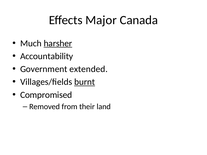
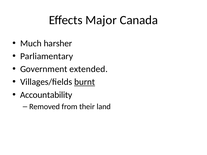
harsher underline: present -> none
Accountability: Accountability -> Parliamentary
Compromised: Compromised -> Accountability
